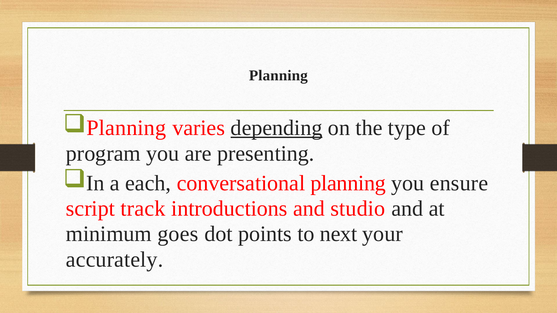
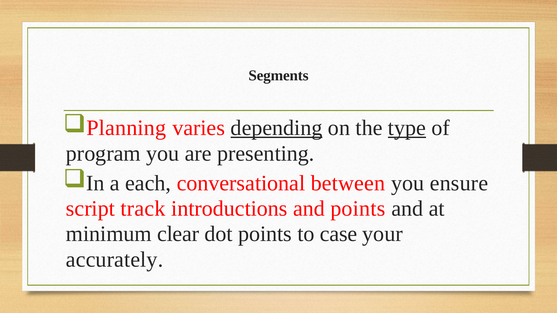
Planning at (278, 76): Planning -> Segments
type underline: none -> present
conversational planning: planning -> between
and studio: studio -> points
goes: goes -> clear
next: next -> case
